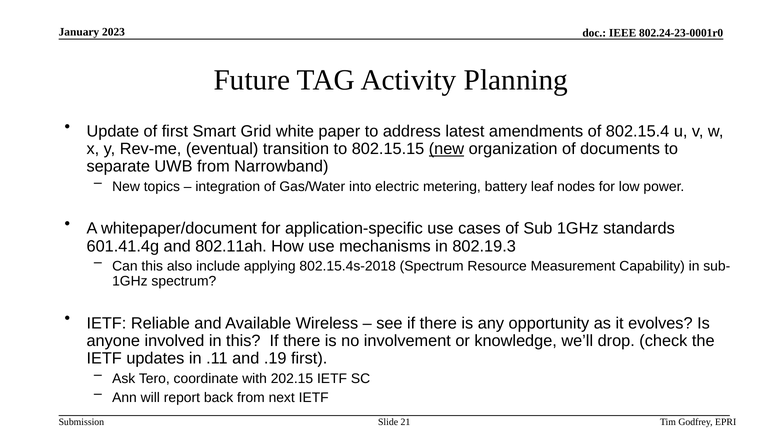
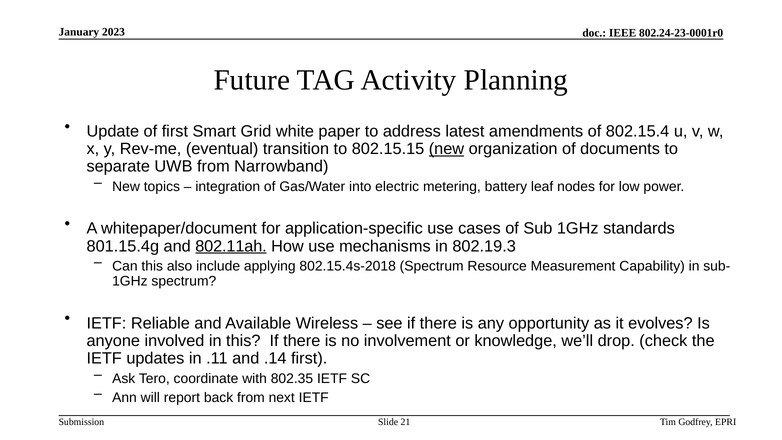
601.41.4g: 601.41.4g -> 801.15.4g
802.11ah underline: none -> present
.19: .19 -> .14
202.15: 202.15 -> 802.35
